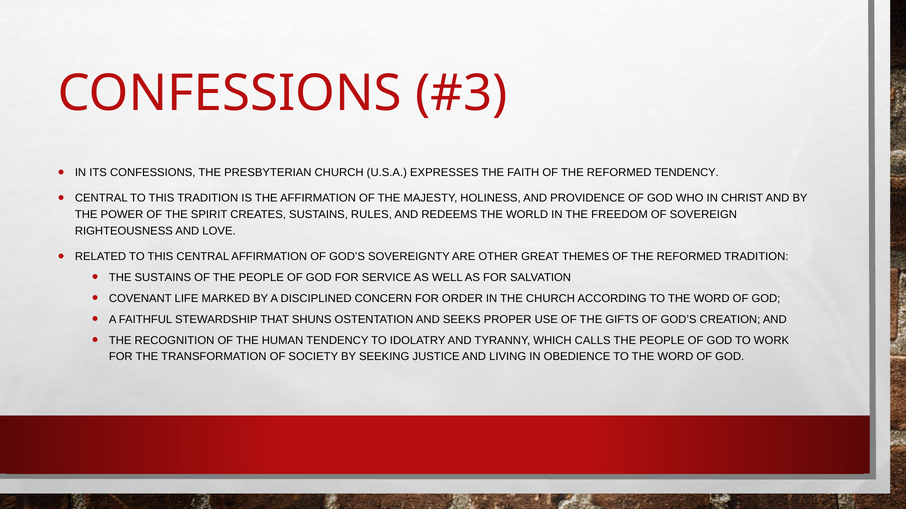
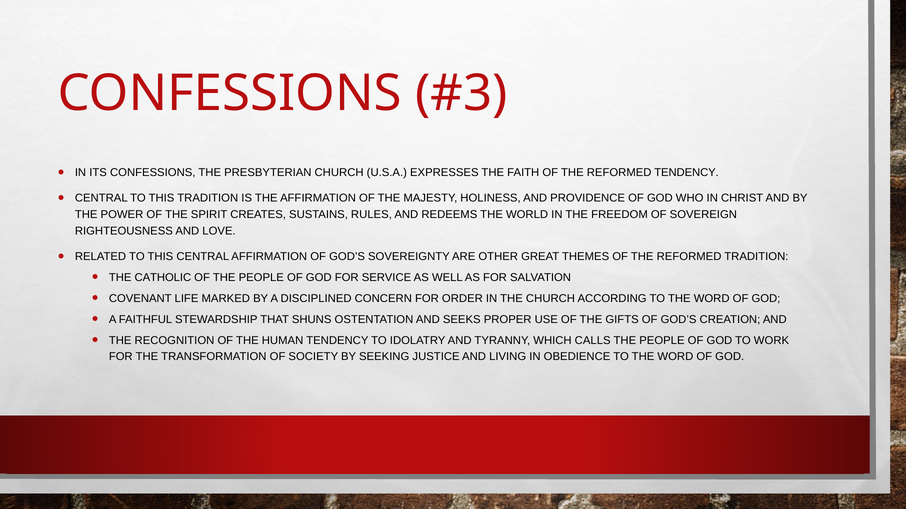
THE SUSTAINS: SUSTAINS -> CATHOLIC
